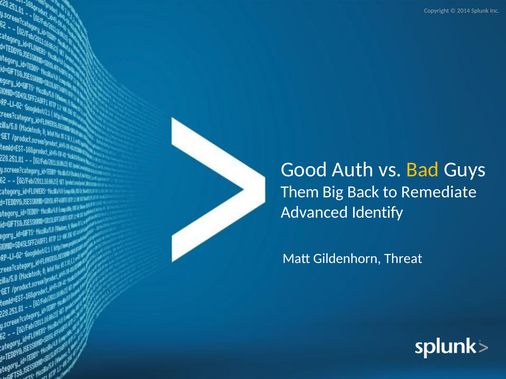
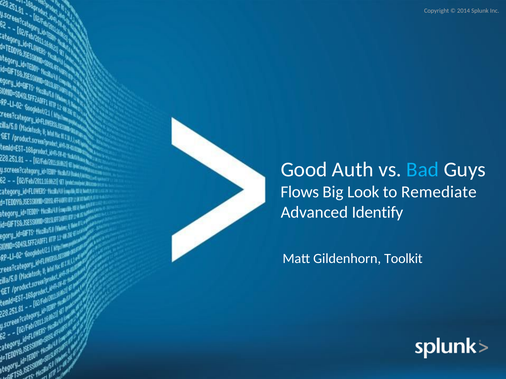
Bad colour: yellow -> light blue
Them: Them -> Flows
Back: Back -> Look
Threat: Threat -> Toolkit
